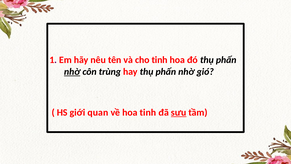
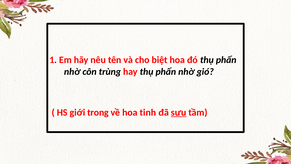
cho tinh: tinh -> biệt
nhờ at (72, 72) underline: present -> none
quan: quan -> trong
